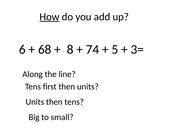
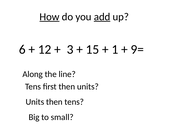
add underline: none -> present
68: 68 -> 12
8: 8 -> 3
74: 74 -> 15
5: 5 -> 1
3=: 3= -> 9=
